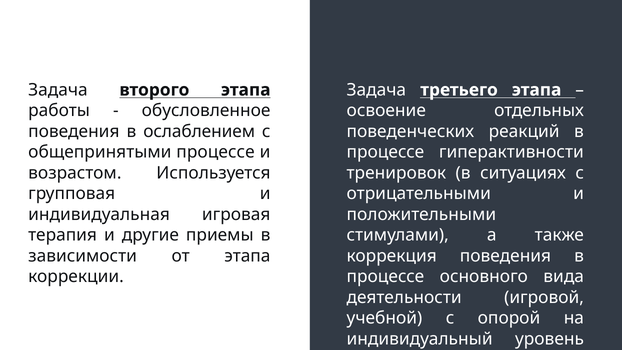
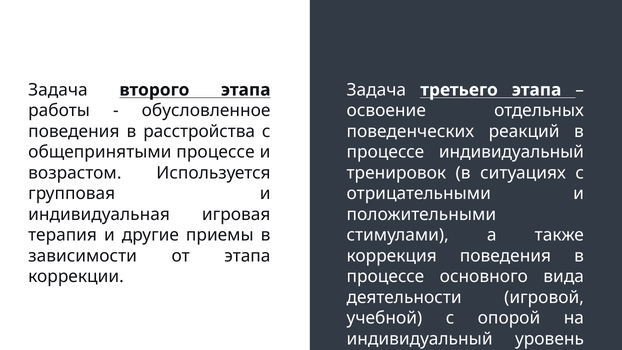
ослаблением: ослаблением -> расстройства
процессе гиперактивности: гиперактивности -> индивидуальный
